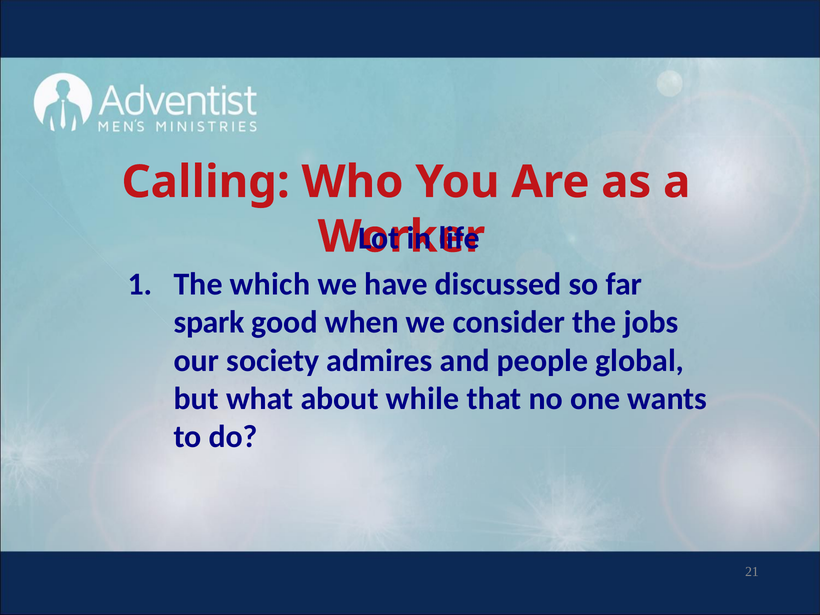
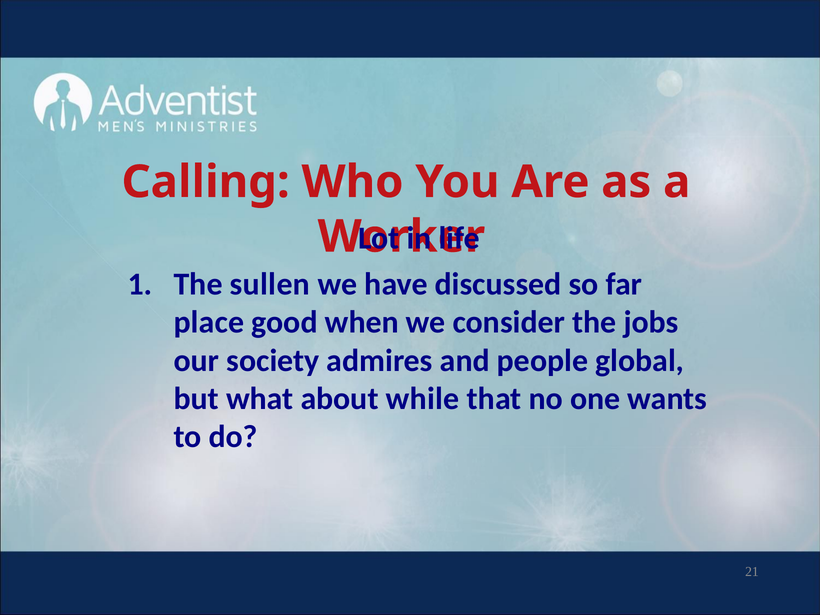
which: which -> sullen
spark: spark -> place
